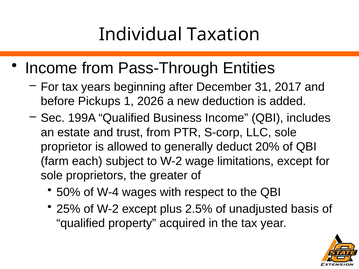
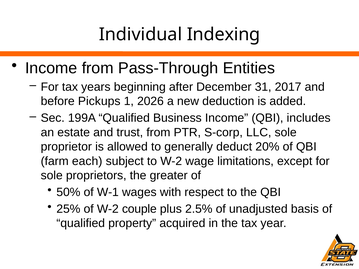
Taxation: Taxation -> Indexing
W-4: W-4 -> W-1
W-2 except: except -> couple
